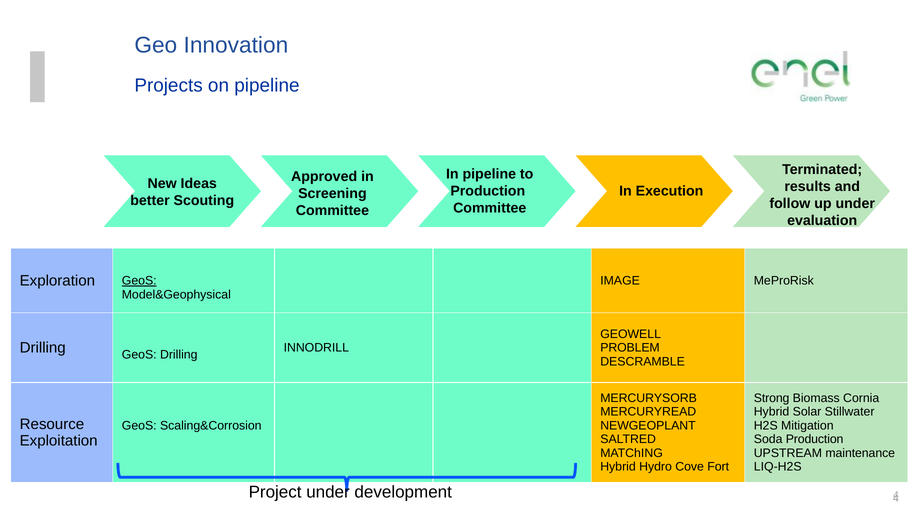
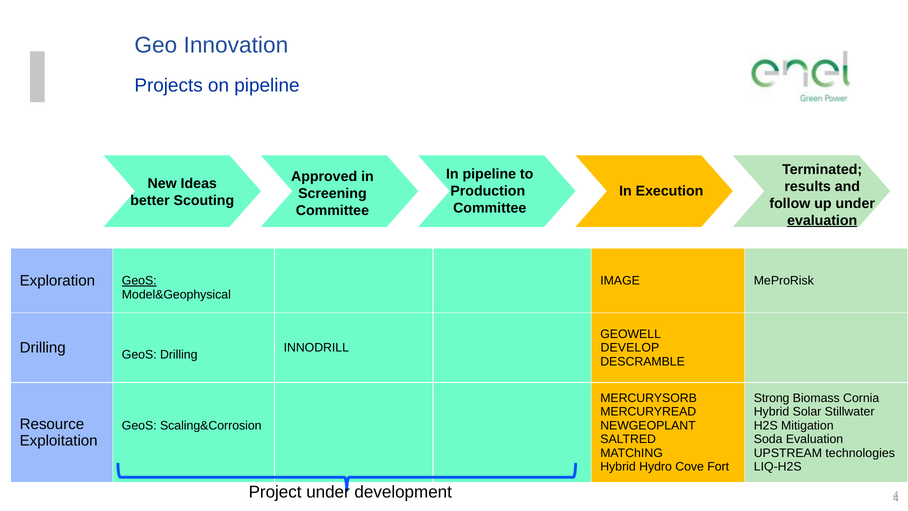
evaluation at (822, 220) underline: none -> present
PROBLEM: PROBLEM -> DEVELOP
Soda Production: Production -> Evaluation
maintenance: maintenance -> technologies
